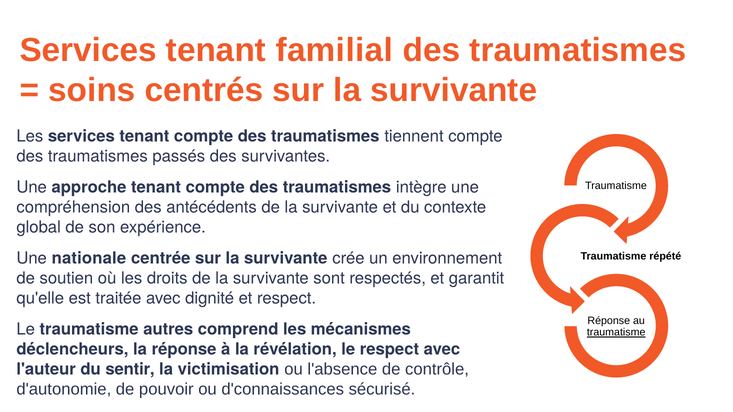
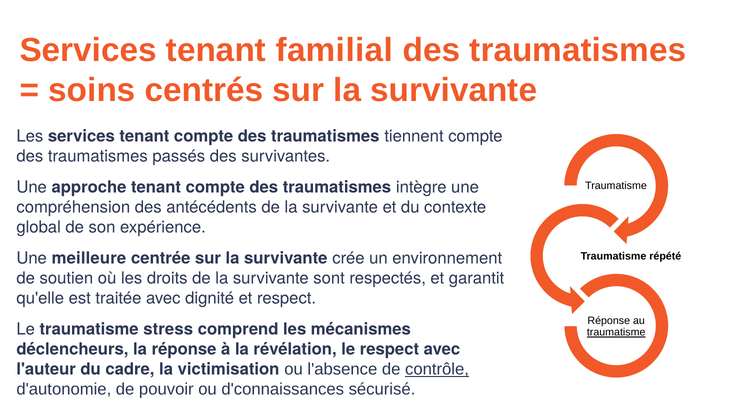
nationale: nationale -> meilleure
autres: autres -> stress
sentir: sentir -> cadre
contrôle underline: none -> present
